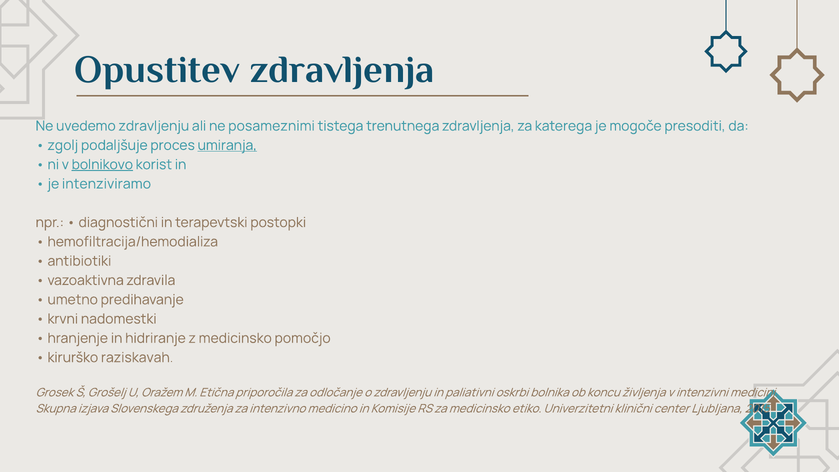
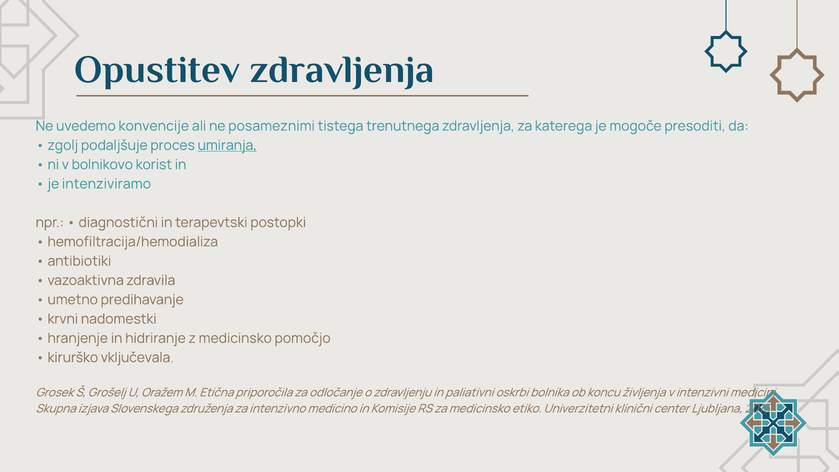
uvedemo zdravljenju: zdravljenju -> konvencije
bolnikovo underline: present -> none
raziskavah: raziskavah -> vključevala
